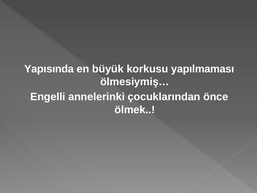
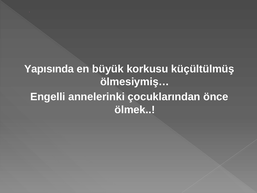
yapılmaması: yapılmaması -> küçültülmüş
